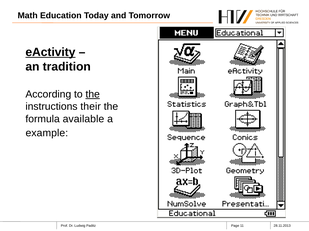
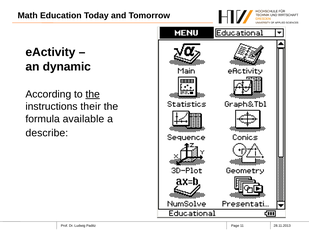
eActivity underline: present -> none
tradition: tradition -> dynamic
example: example -> describe
